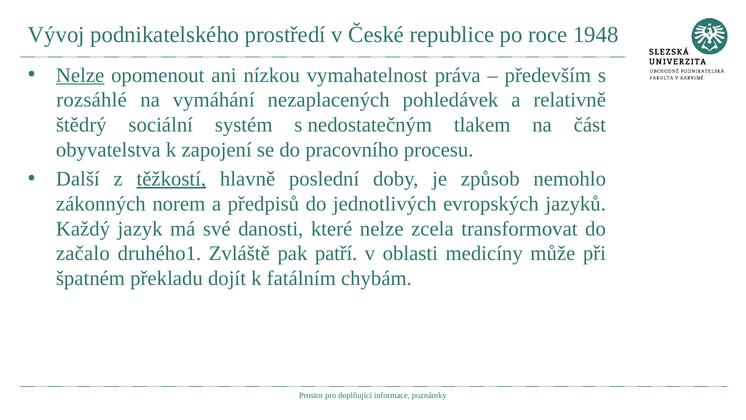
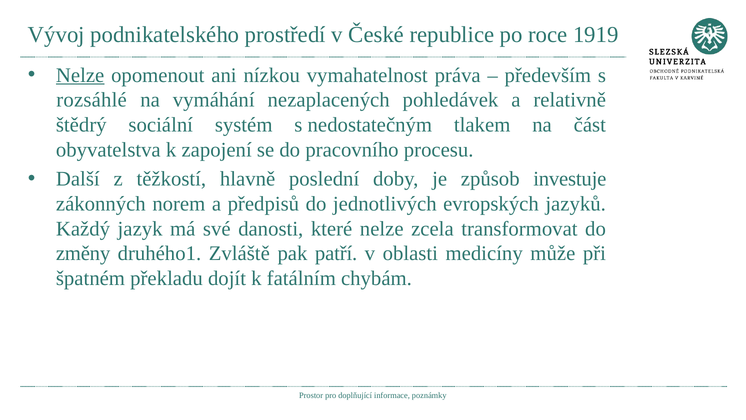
1948: 1948 -> 1919
těžkostí underline: present -> none
nemohlo: nemohlo -> investuje
začalo: začalo -> změny
